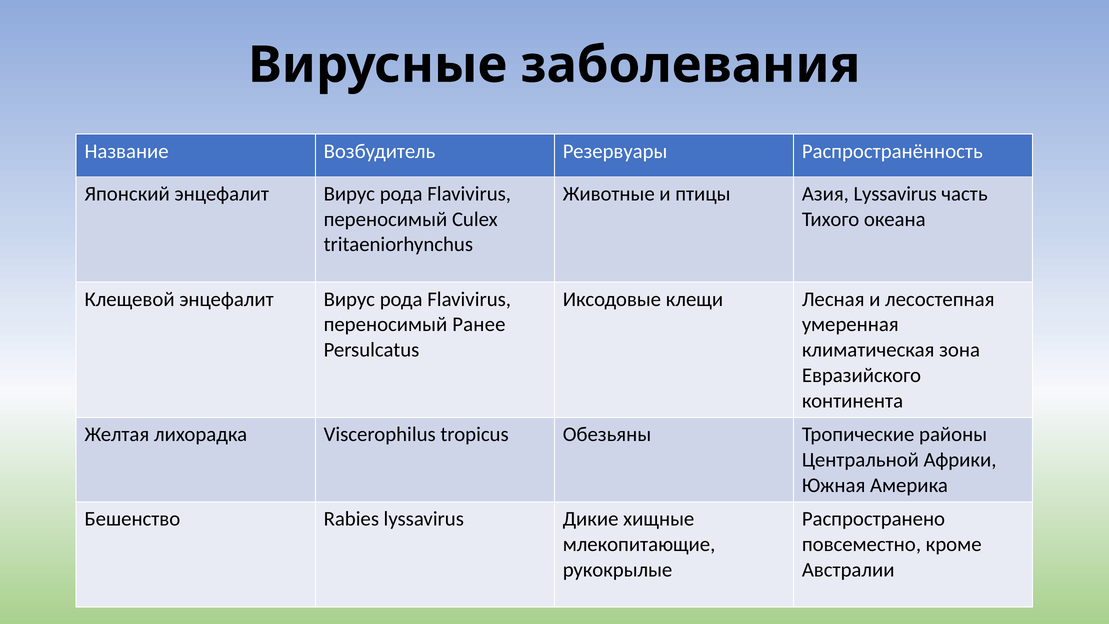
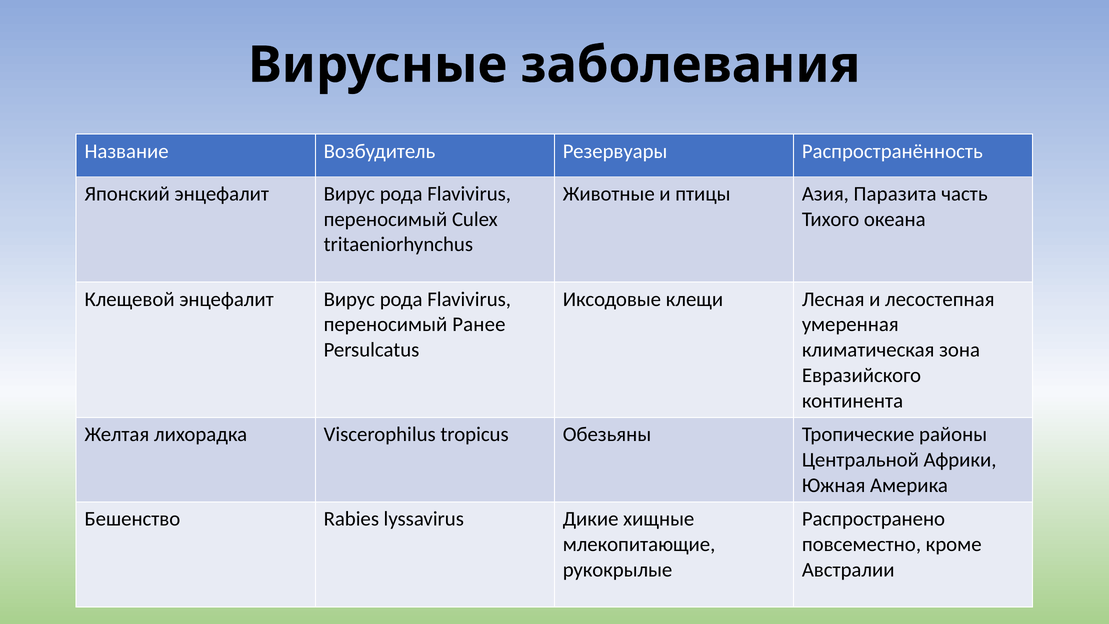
Азия Lyssavirus: Lyssavirus -> Паразита
